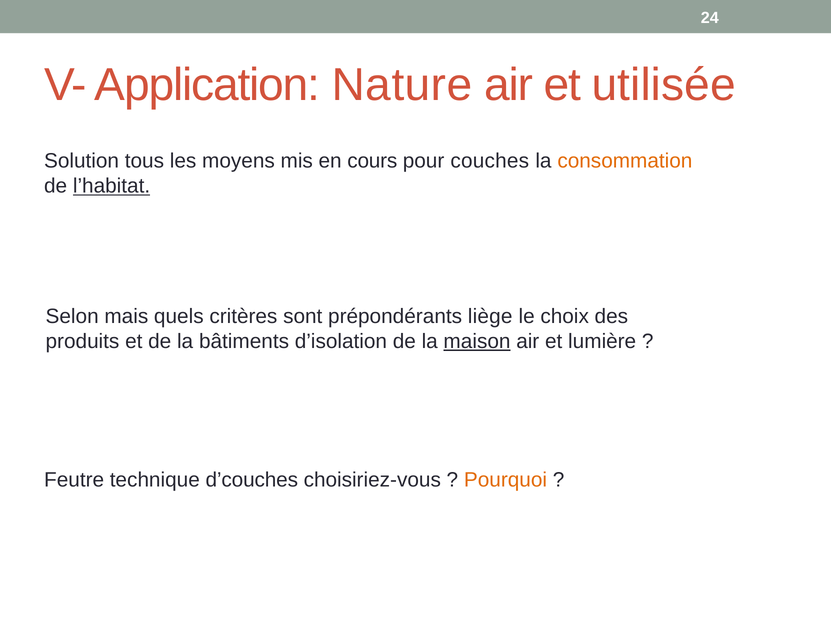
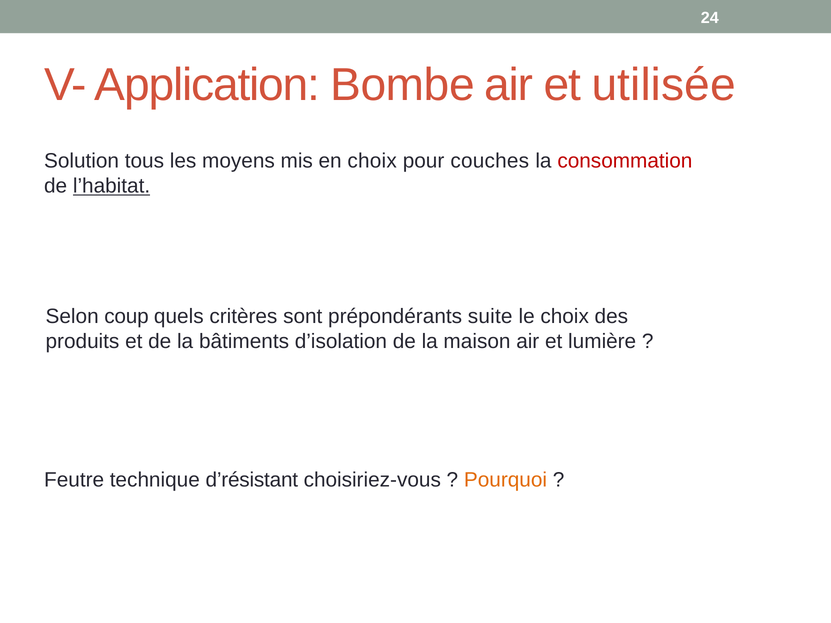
Nature: Nature -> Bombe
en cours: cours -> choix
consommation colour: orange -> red
mais: mais -> coup
liège: liège -> suite
maison underline: present -> none
d’couches: d’couches -> d’résistant
